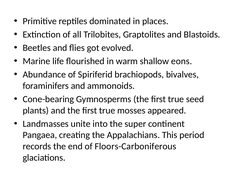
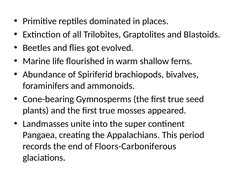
eons: eons -> ferns
